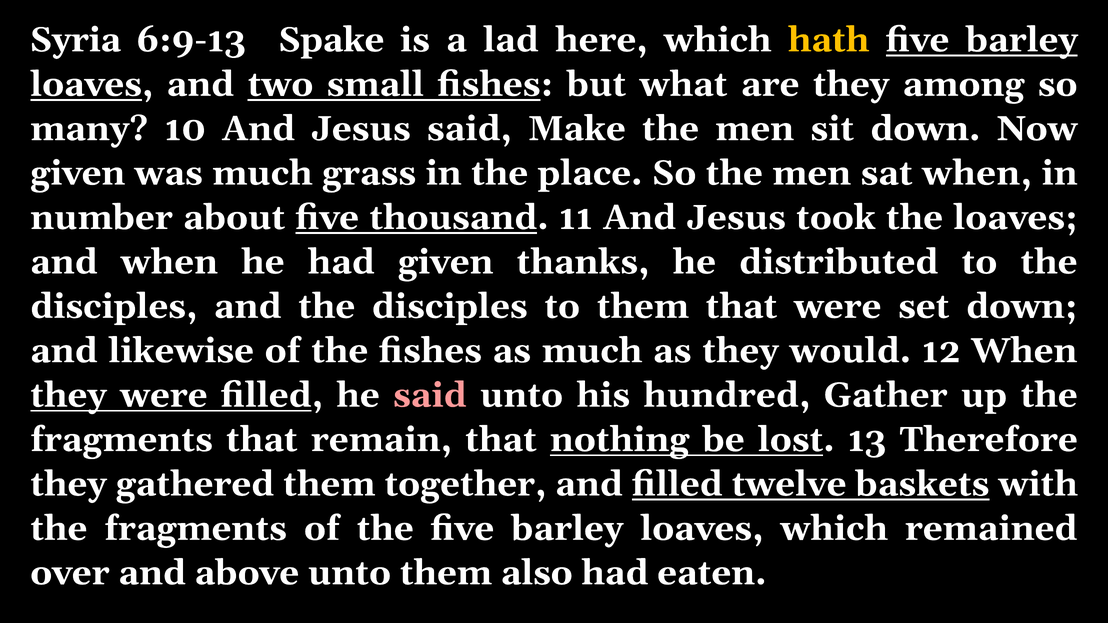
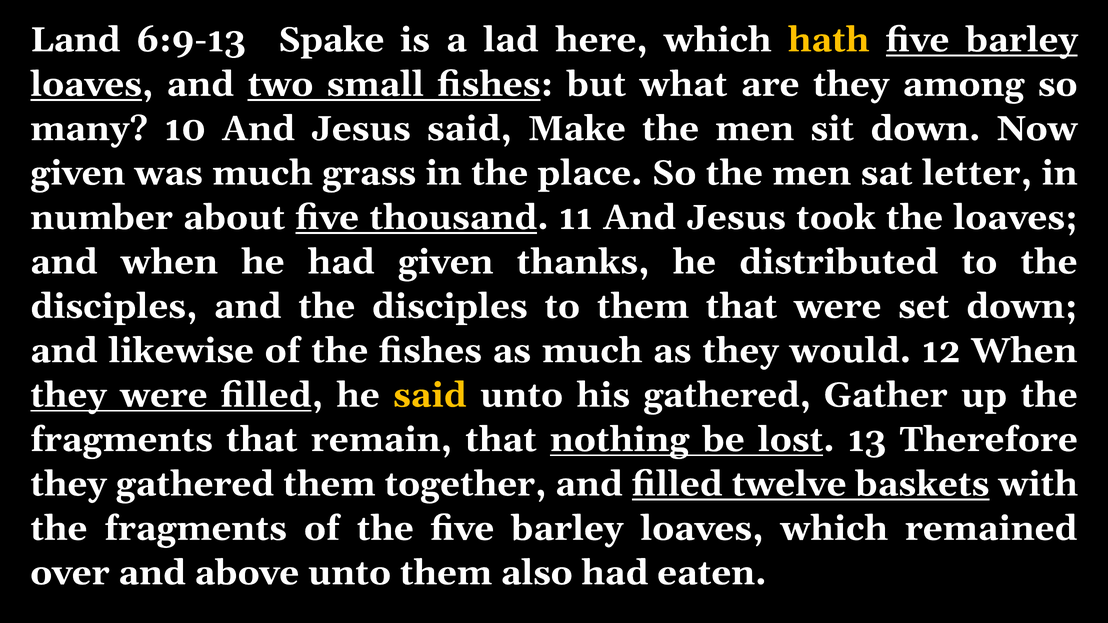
Syria: Syria -> Land
sat when: when -> letter
said at (430, 395) colour: pink -> yellow
his hundred: hundred -> gathered
